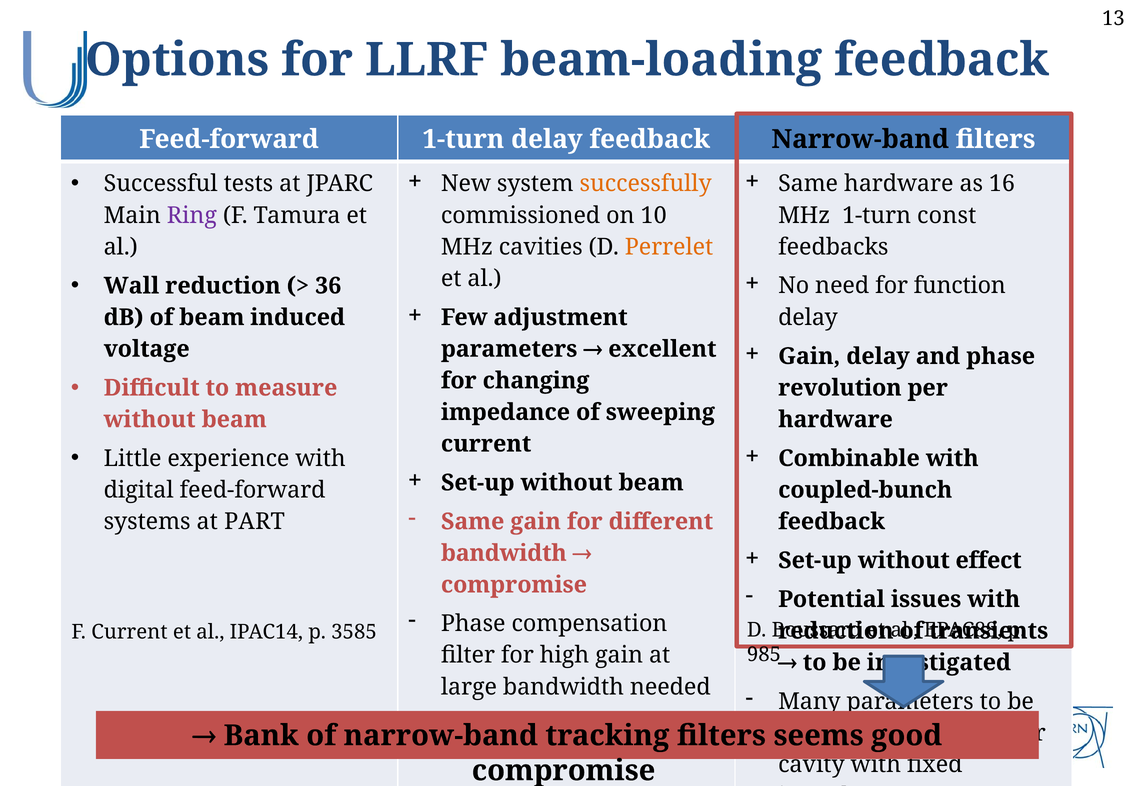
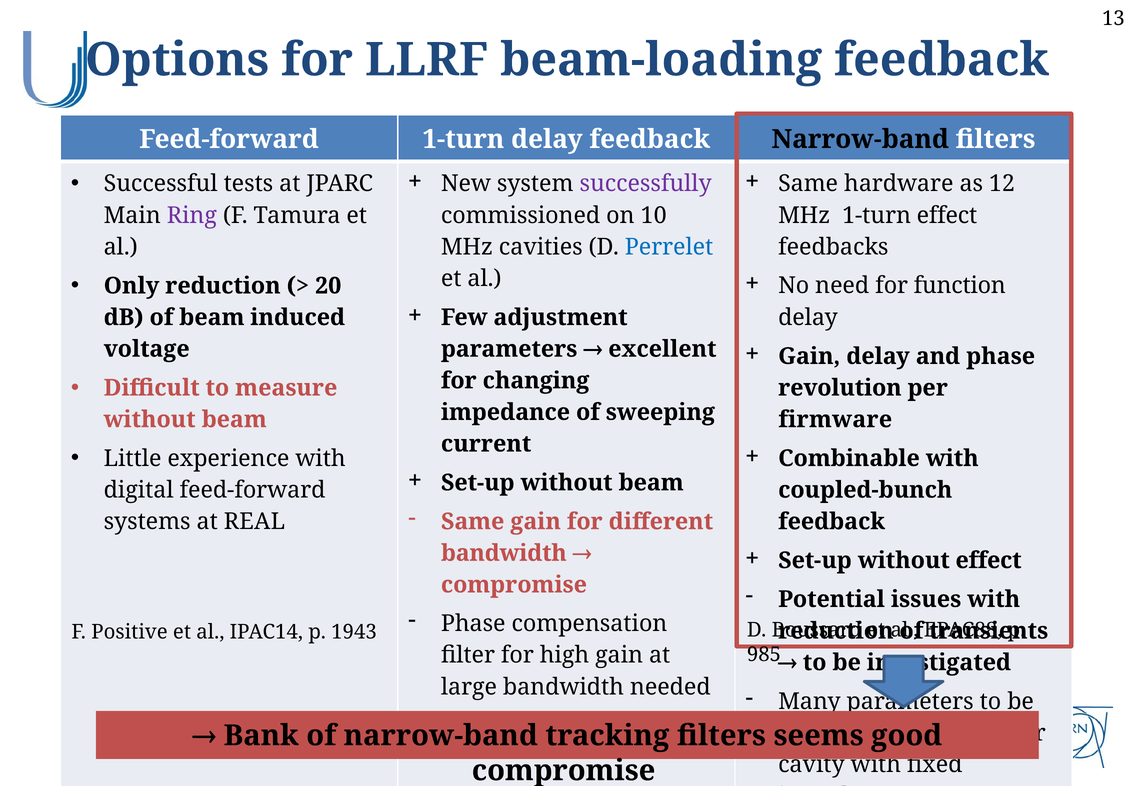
successfully colour: orange -> purple
16: 16 -> 12
1-turn const: const -> effect
Perrelet colour: orange -> blue
Wall at (131, 286): Wall -> Only
36: 36 -> 20
hardware at (835, 419): hardware -> firmware
PART: PART -> REAL
F Current: Current -> Positive
3585: 3585 -> 1943
